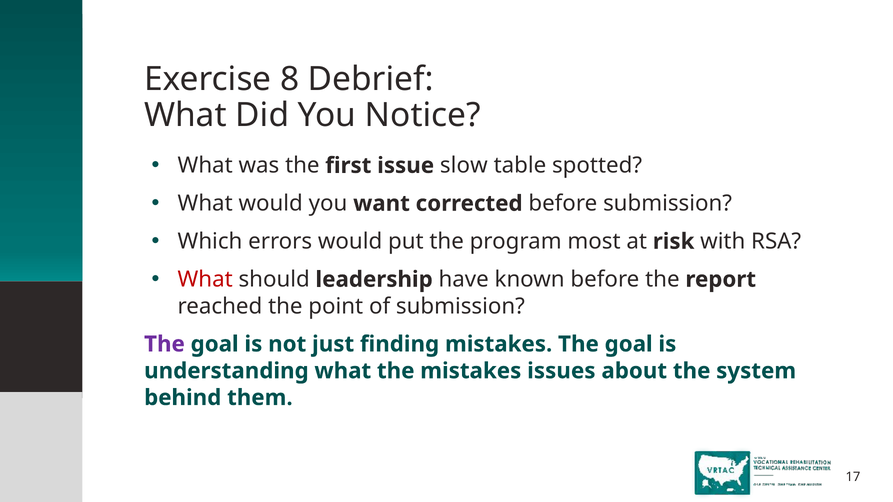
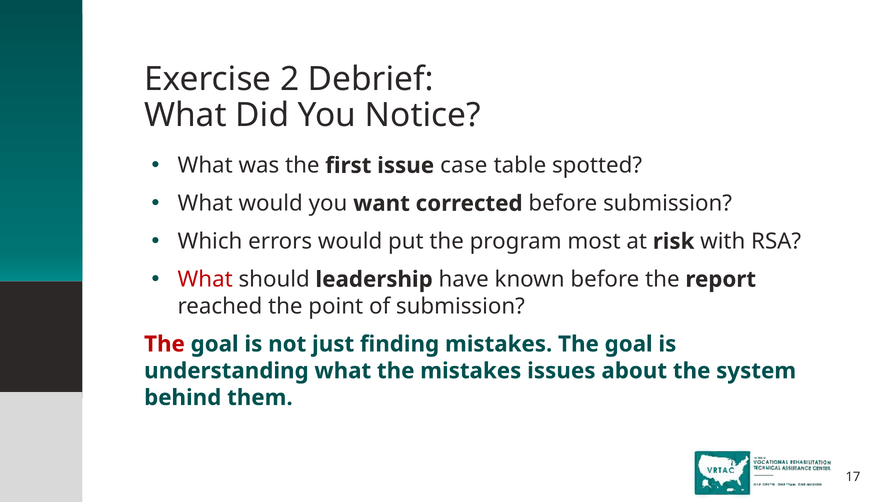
8: 8 -> 2
slow: slow -> case
The at (164, 344) colour: purple -> red
